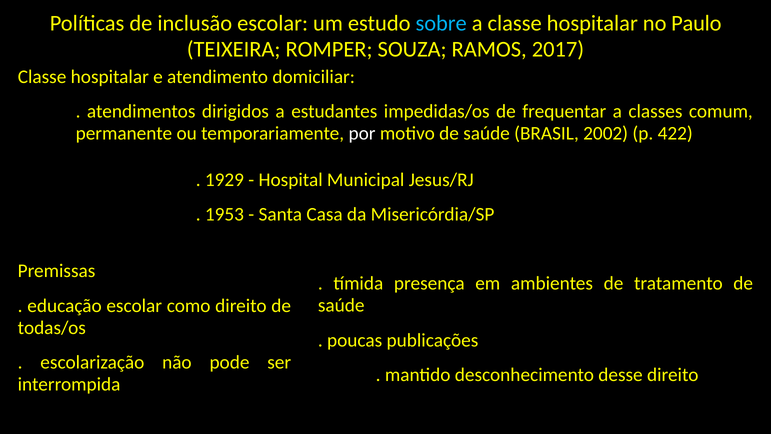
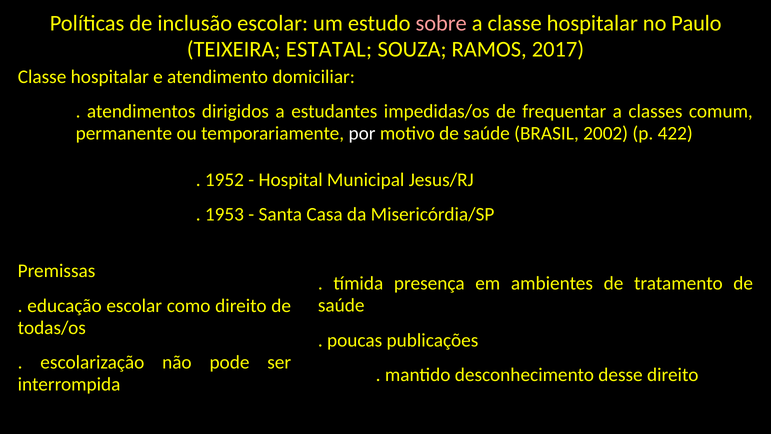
sobre colour: light blue -> pink
ROMPER: ROMPER -> ESTATAL
1929: 1929 -> 1952
